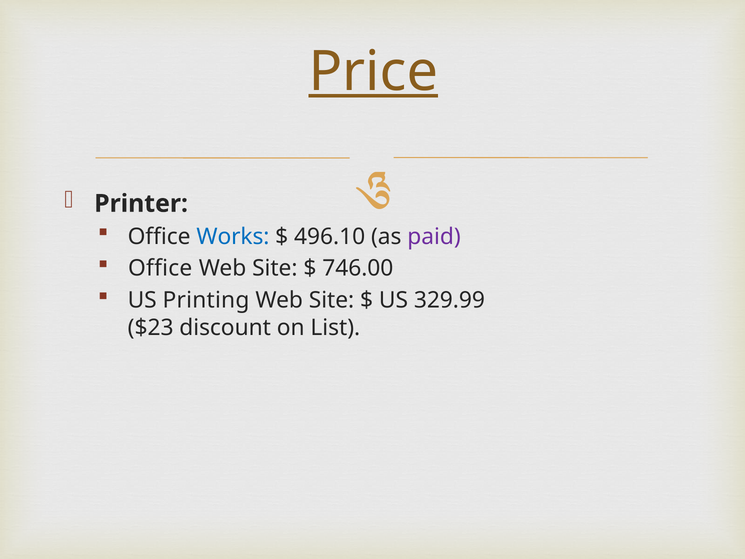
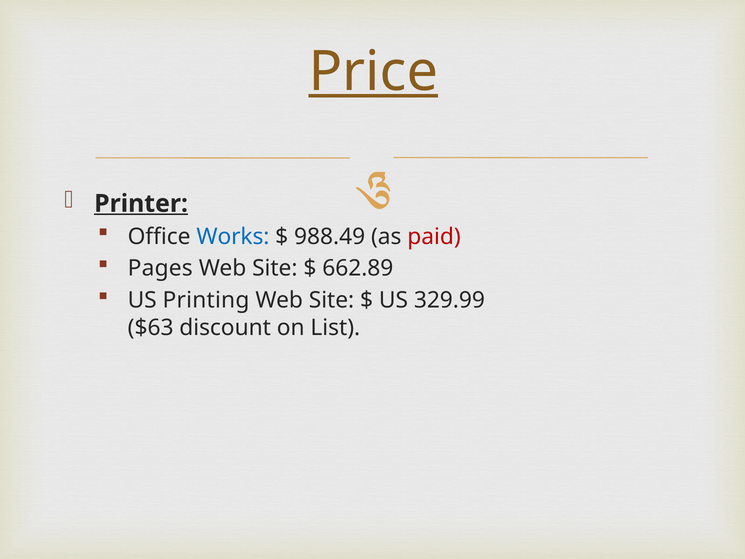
Printer underline: none -> present
496.10: 496.10 -> 988.49
paid colour: purple -> red
Office at (160, 268): Office -> Pages
746.00: 746.00 -> 662.89
$23: $23 -> $63
